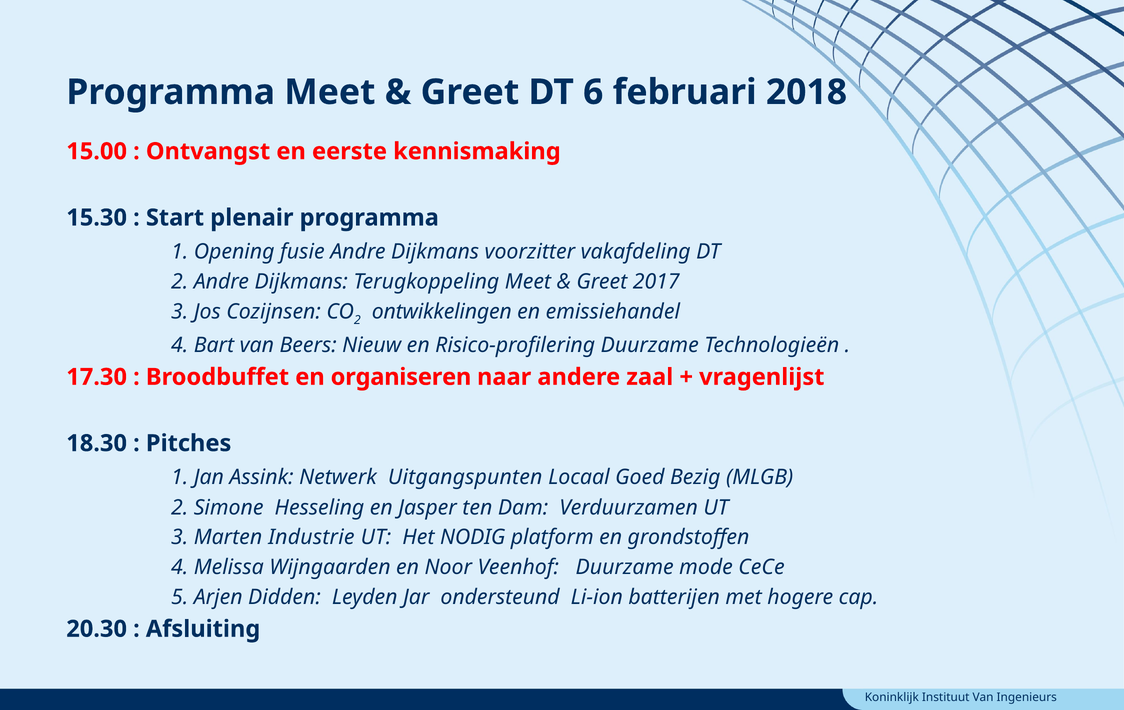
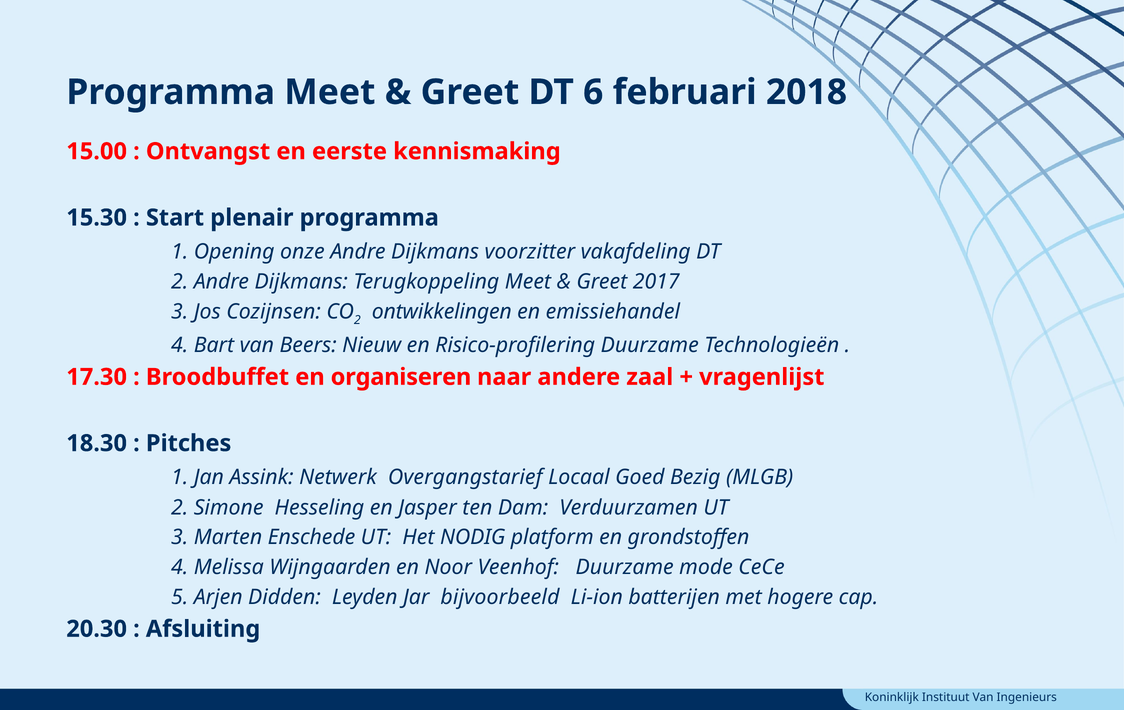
fusie: fusie -> onze
Uitgangspunten: Uitgangspunten -> Overgangstarief
Industrie: Industrie -> Enschede
ondersteund: ondersteund -> bijvoorbeeld
